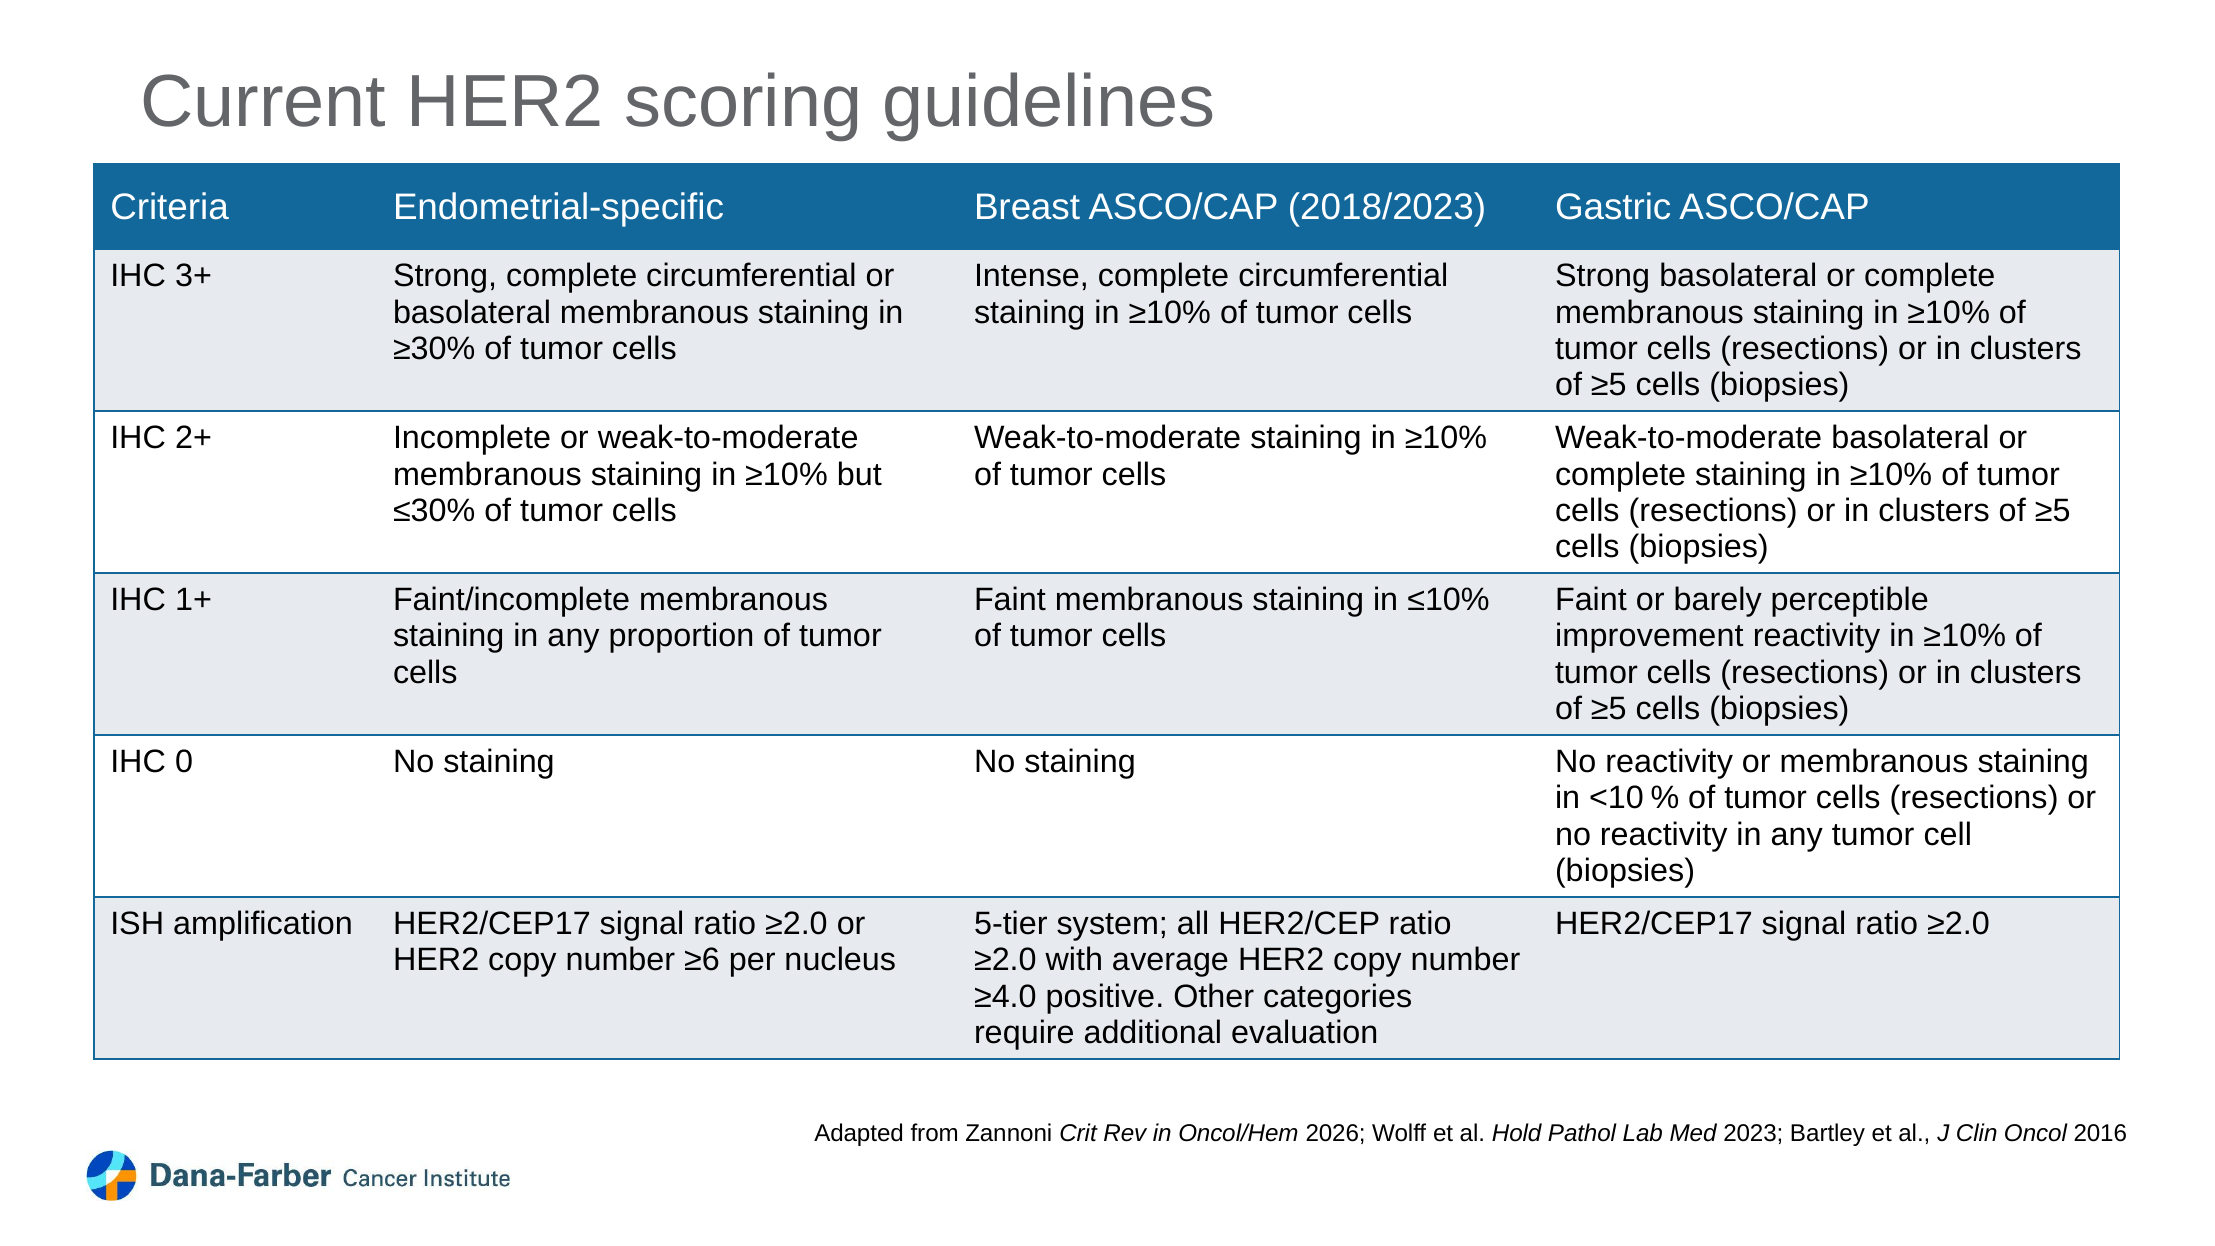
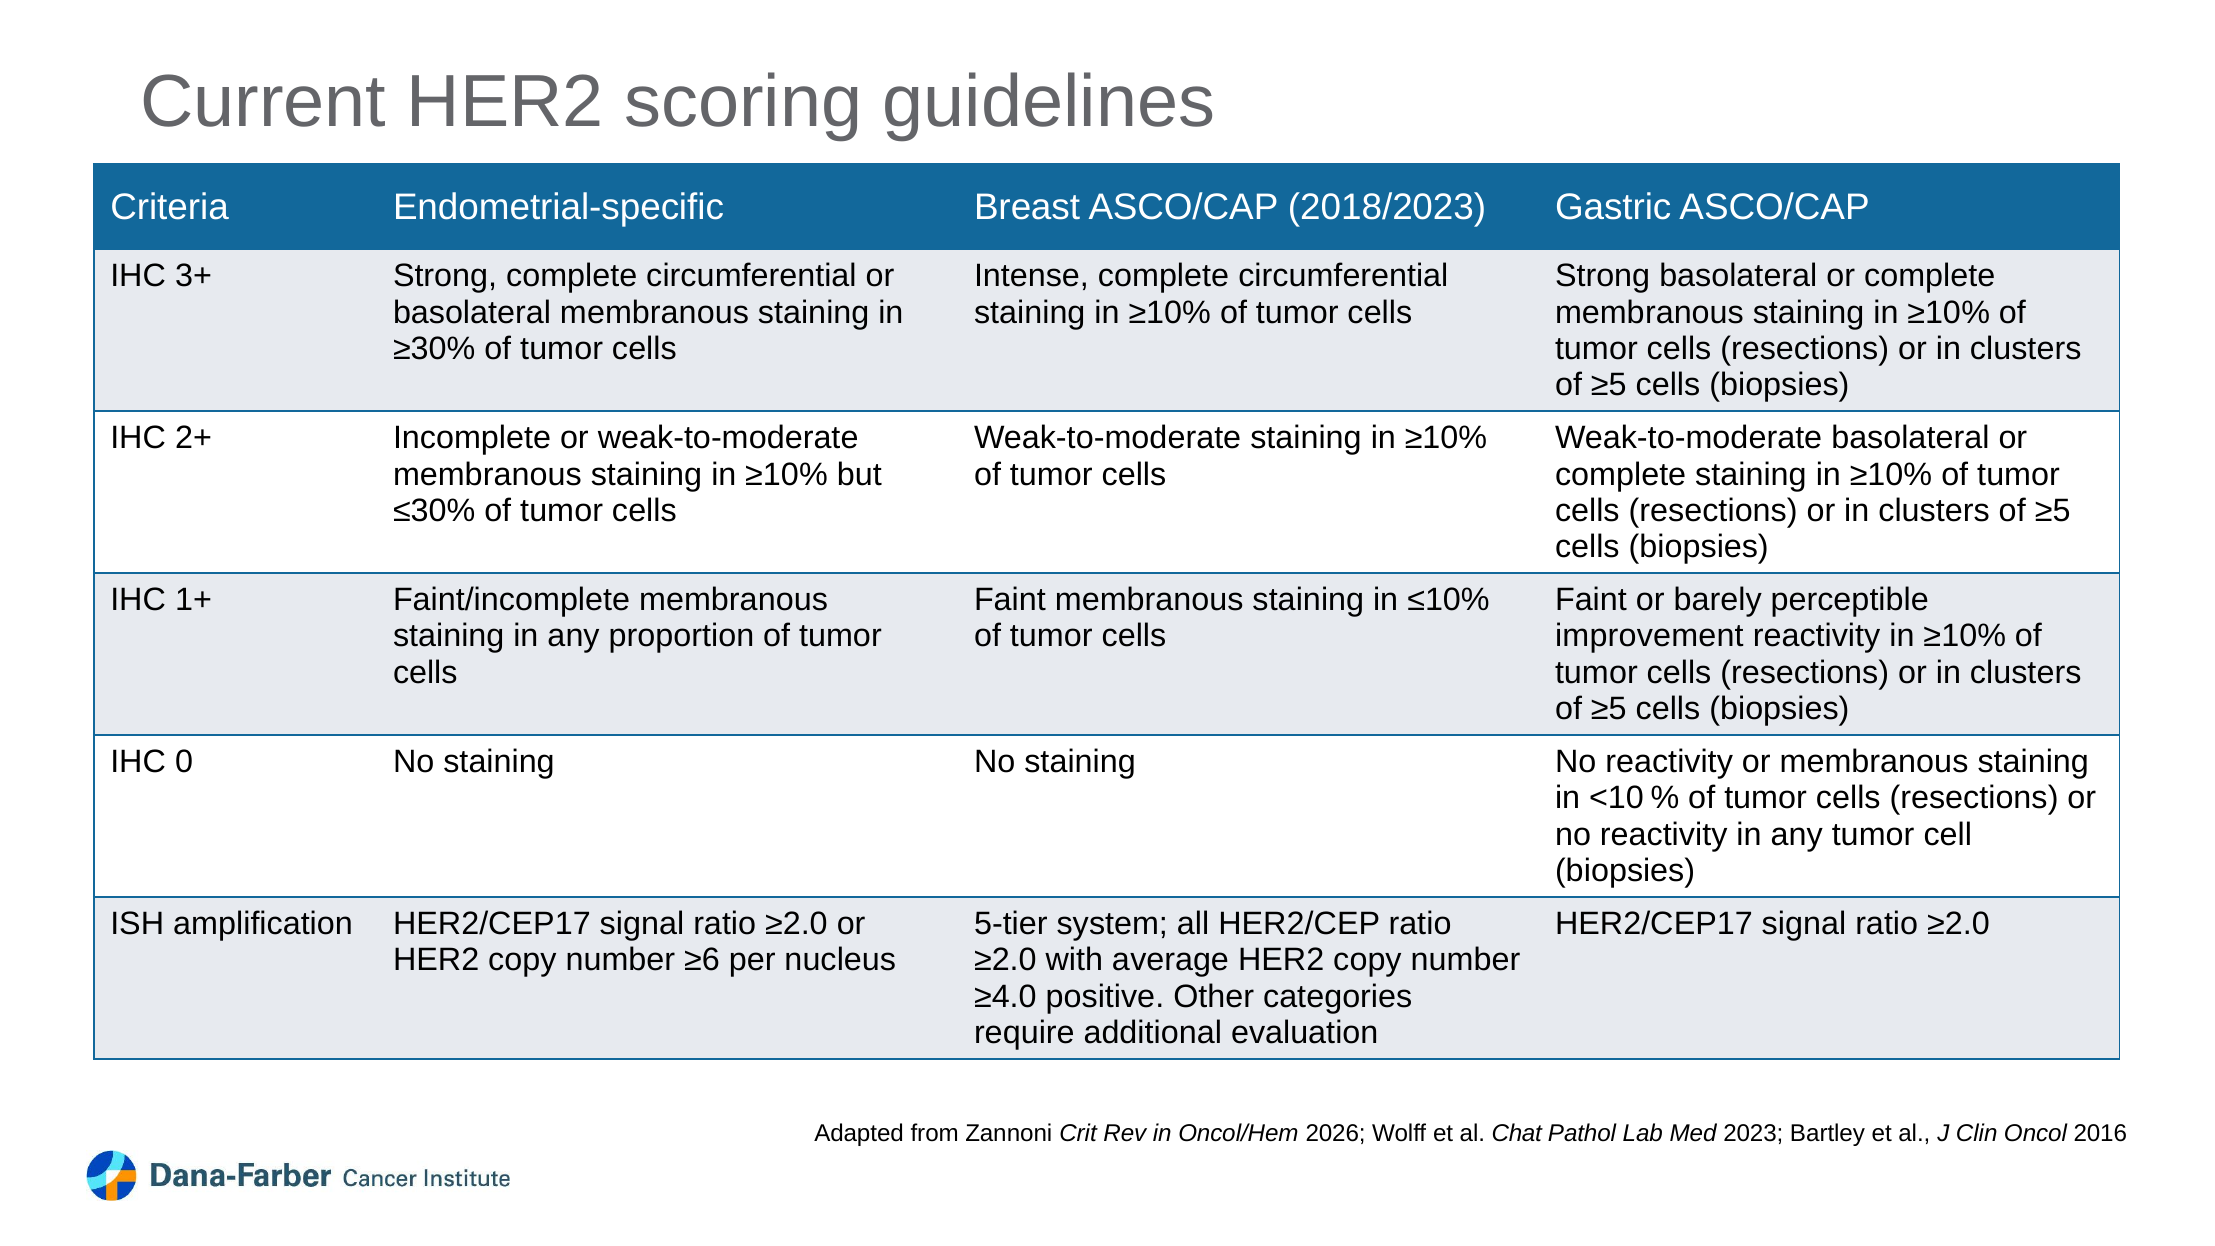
Hold: Hold -> Chat
